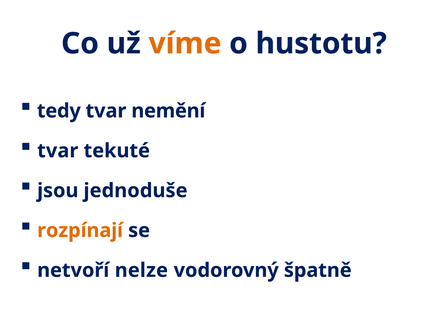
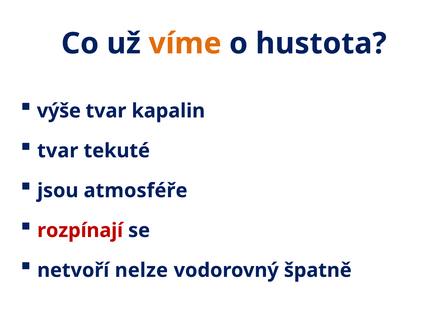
hustotu: hustotu -> hustota
tedy: tedy -> výše
nemění: nemění -> kapalin
jednoduše: jednoduše -> atmosféře
rozpínají colour: orange -> red
